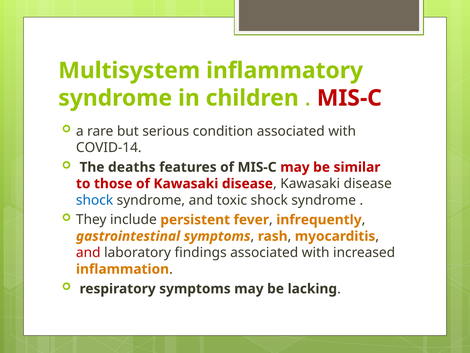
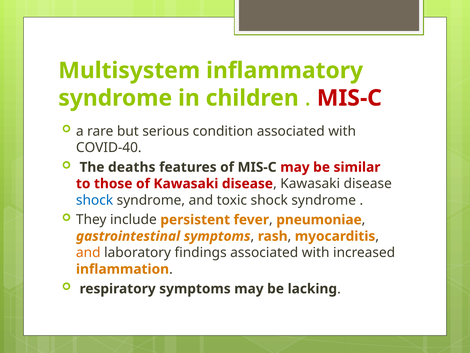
COVID-14: COVID-14 -> COVID-40
infrequently: infrequently -> pneumoniae
and at (88, 252) colour: red -> orange
